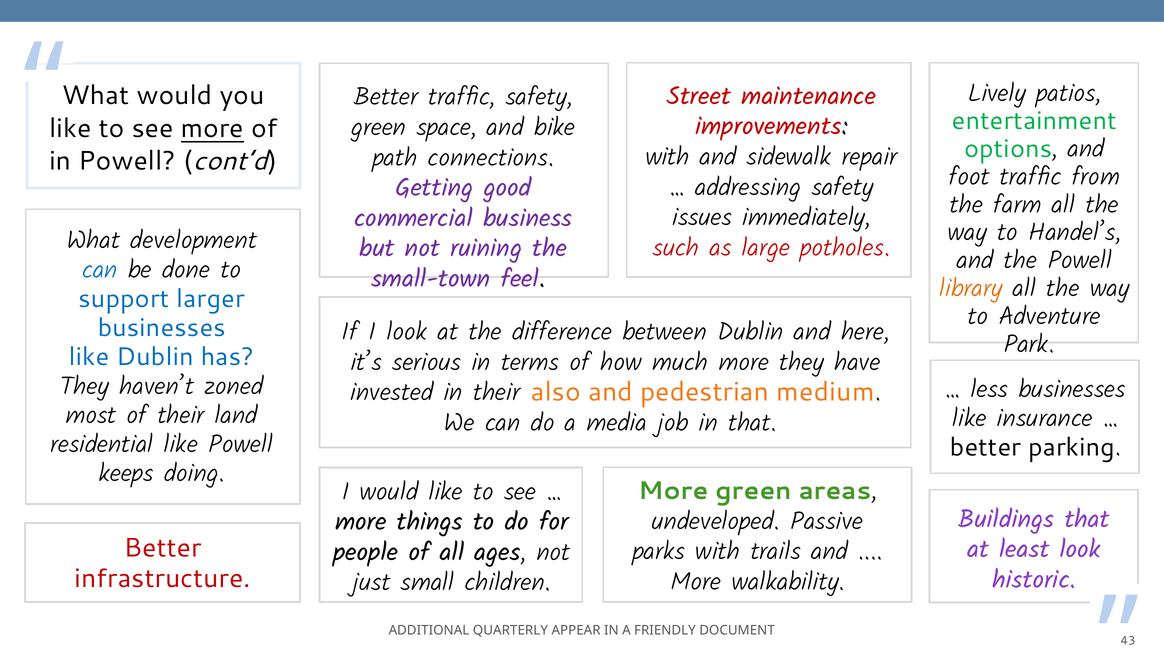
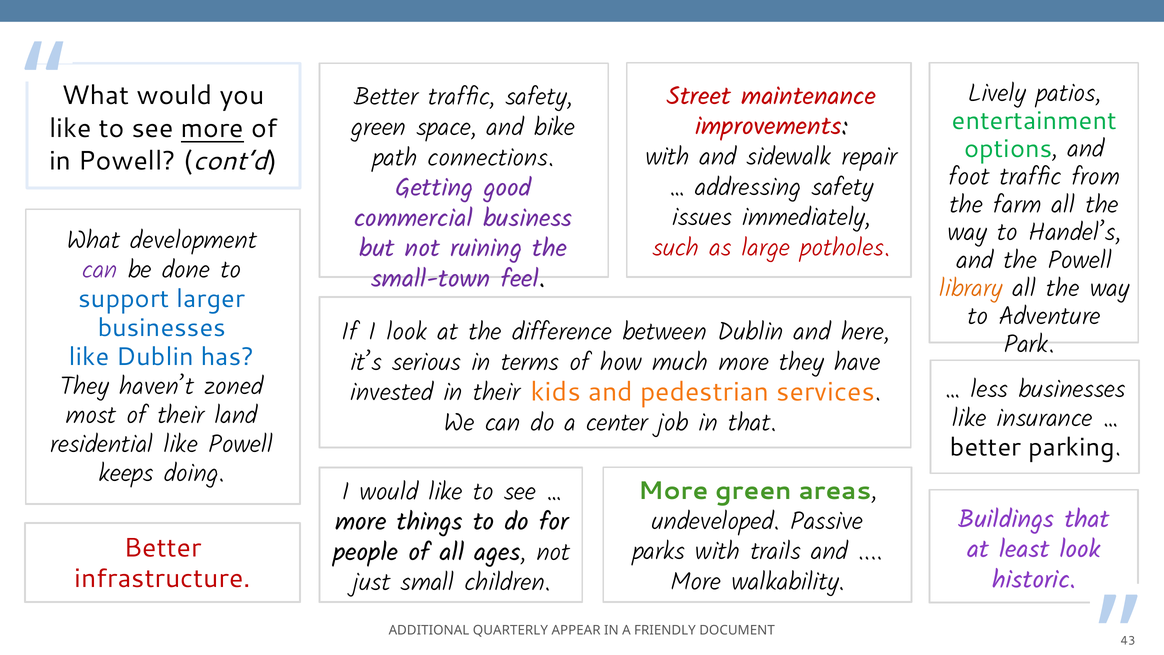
can at (100, 270) colour: blue -> purple
also: also -> kids
medium: medium -> services
media: media -> center
